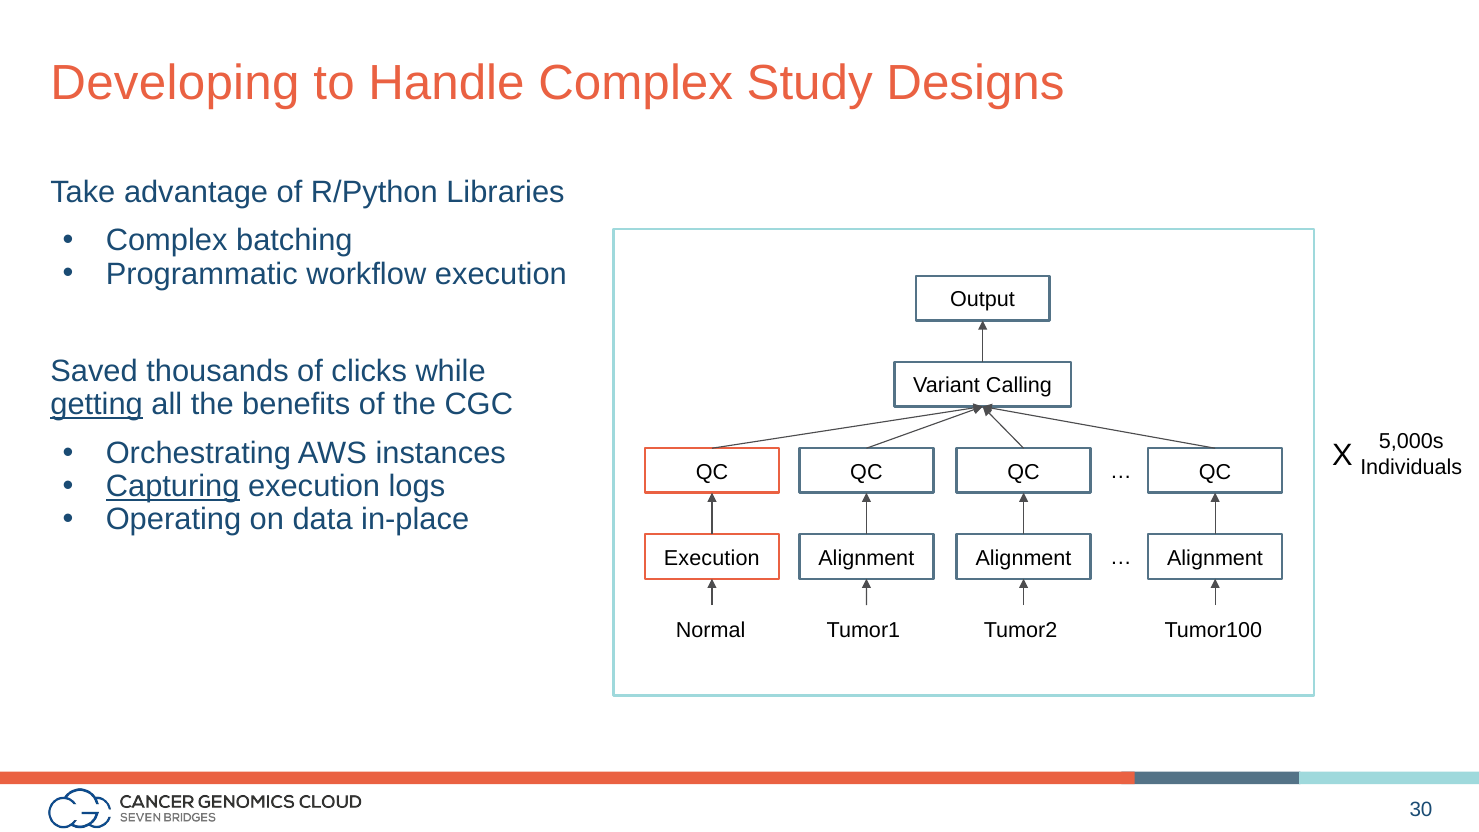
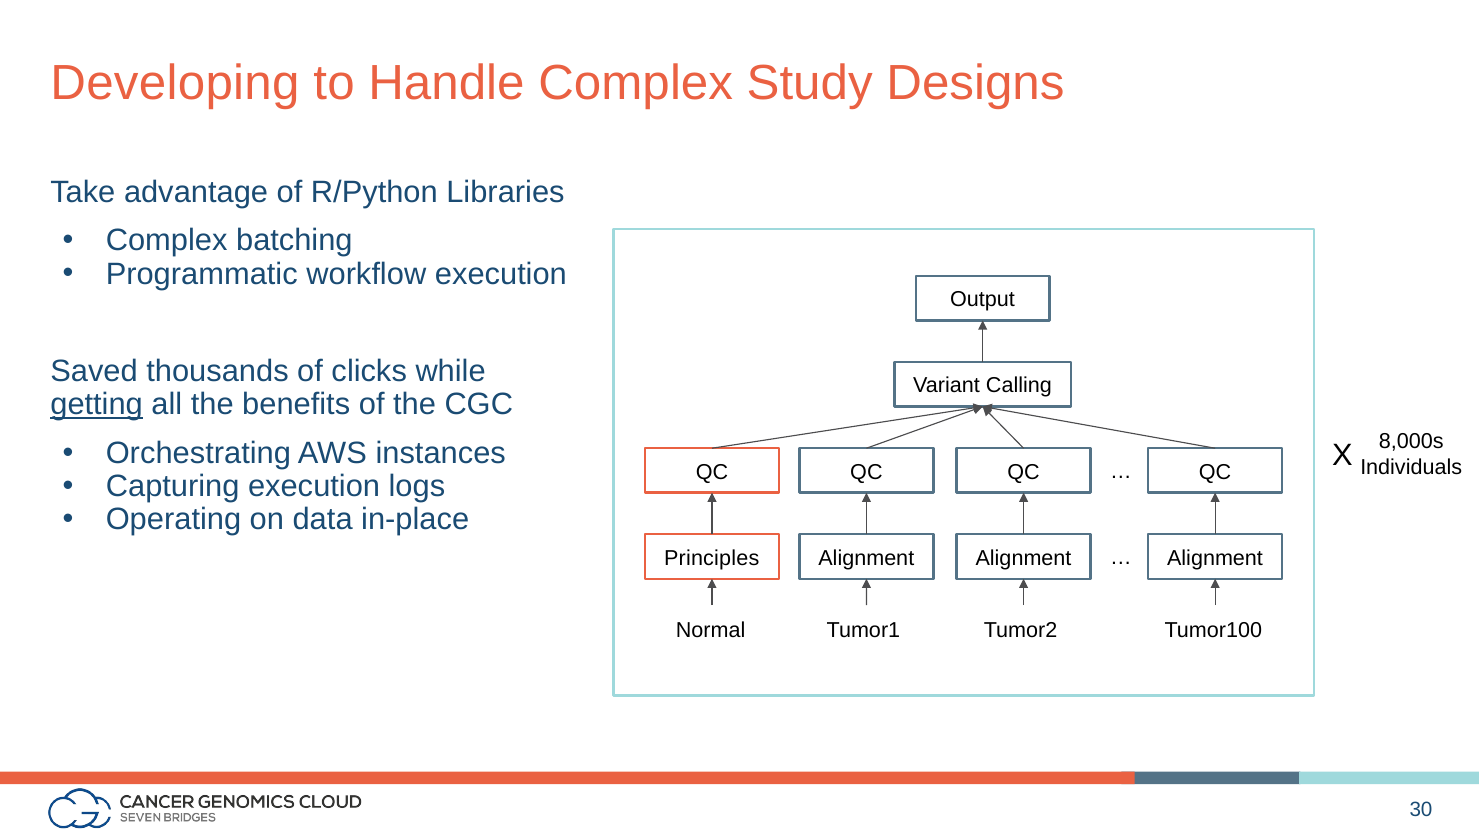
5,000s: 5,000s -> 8,000s
Capturing underline: present -> none
Execution at (712, 558): Execution -> Principles
